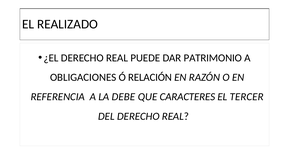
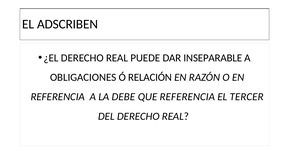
REALIZADO: REALIZADO -> ADSCRIBEN
PATRIMONIO: PATRIMONIO -> INSEPARABLE
QUE CARACTERES: CARACTERES -> REFERENCIA
